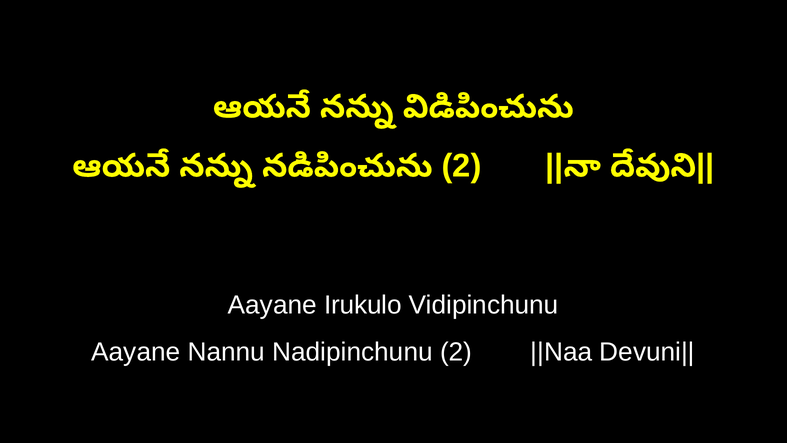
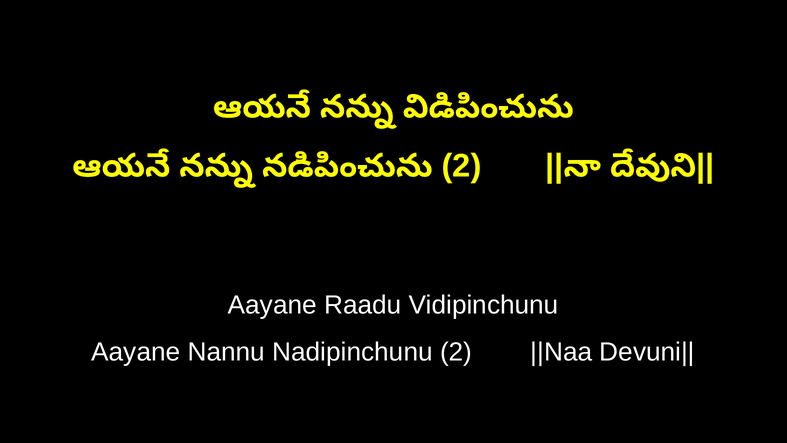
Irukulo: Irukulo -> Raadu
